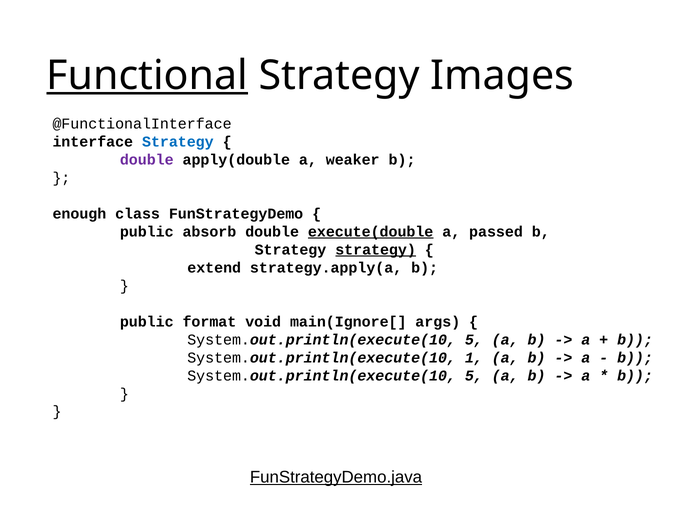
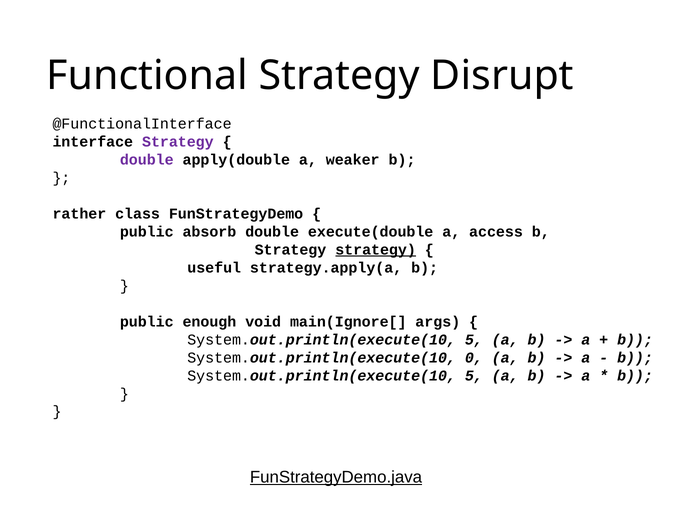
Functional underline: present -> none
Images: Images -> Disrupt
Strategy at (178, 142) colour: blue -> purple
enough: enough -> rather
execute(double underline: present -> none
passed: passed -> access
extend: extend -> useful
format: format -> enough
1: 1 -> 0
